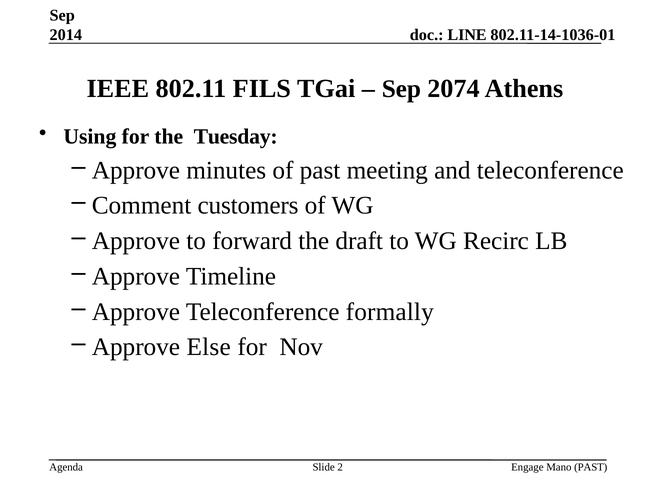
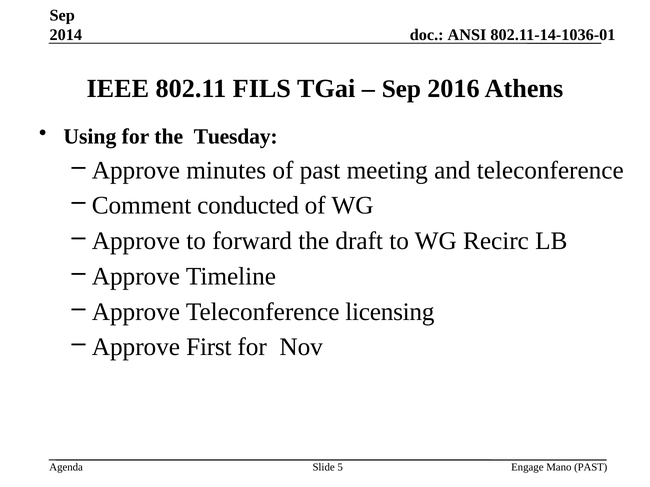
LINE: LINE -> ANSI
2074: 2074 -> 2016
customers: customers -> conducted
formally: formally -> licensing
Else: Else -> First
2: 2 -> 5
